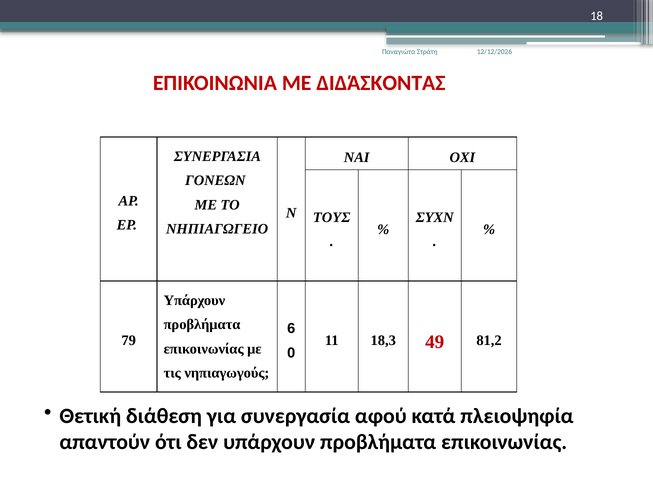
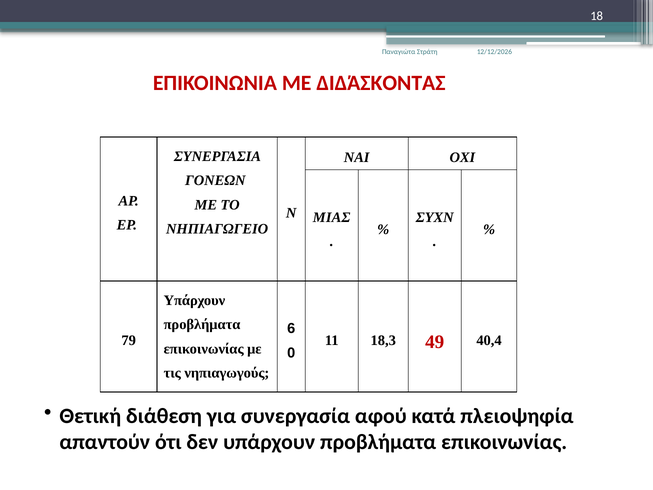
ΤΟΥΣ: ΤΟΥΣ -> ΜΙΑΣ
81,2: 81,2 -> 40,4
